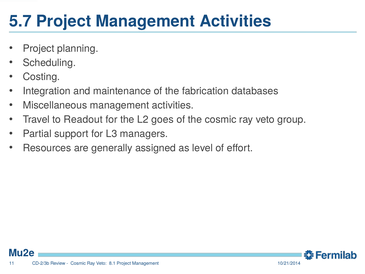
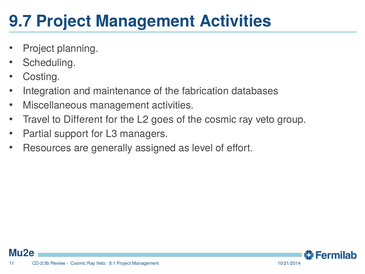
5.7: 5.7 -> 9.7
Readout: Readout -> Different
